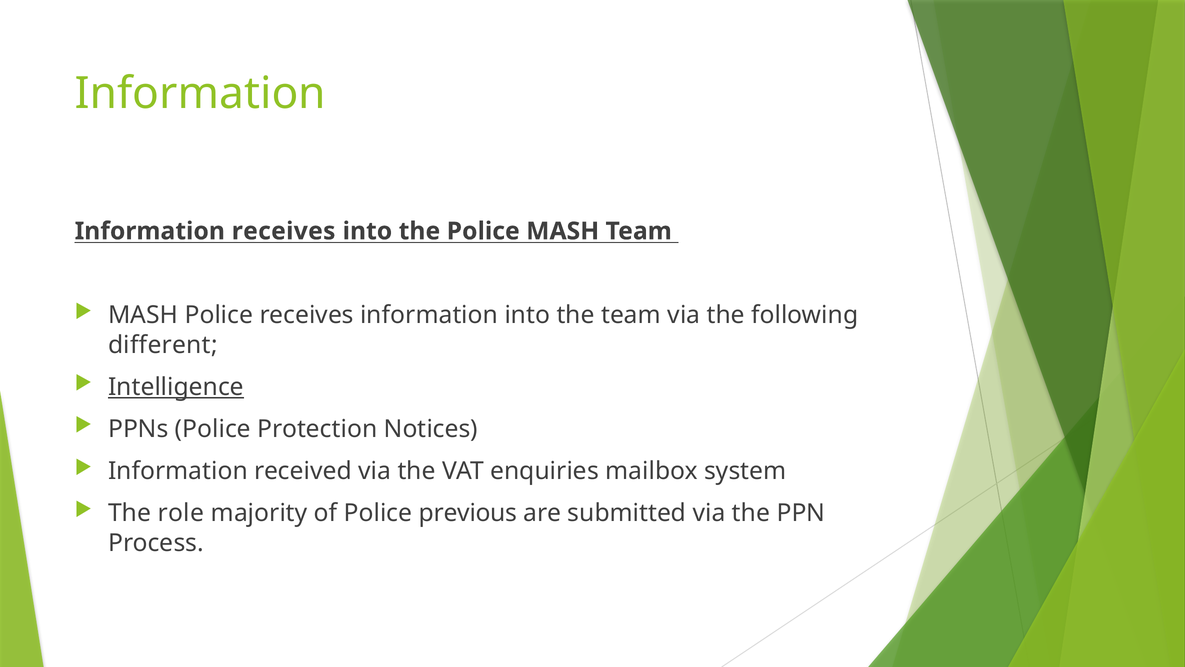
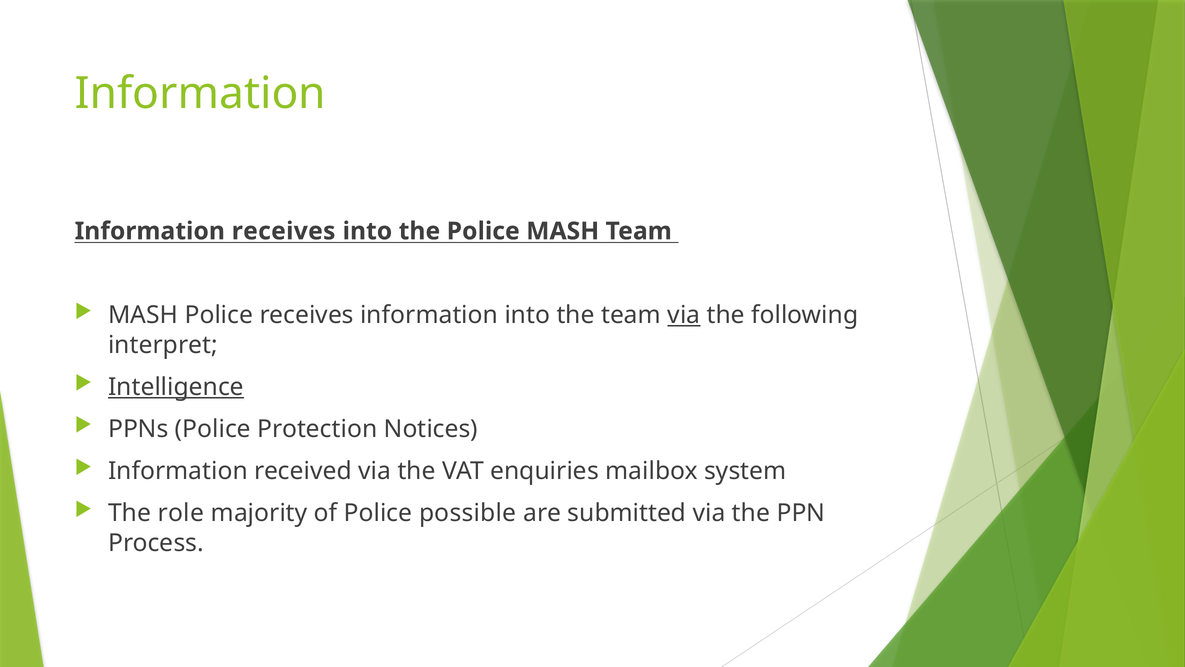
via at (684, 315) underline: none -> present
different: different -> interpret
previous: previous -> possible
